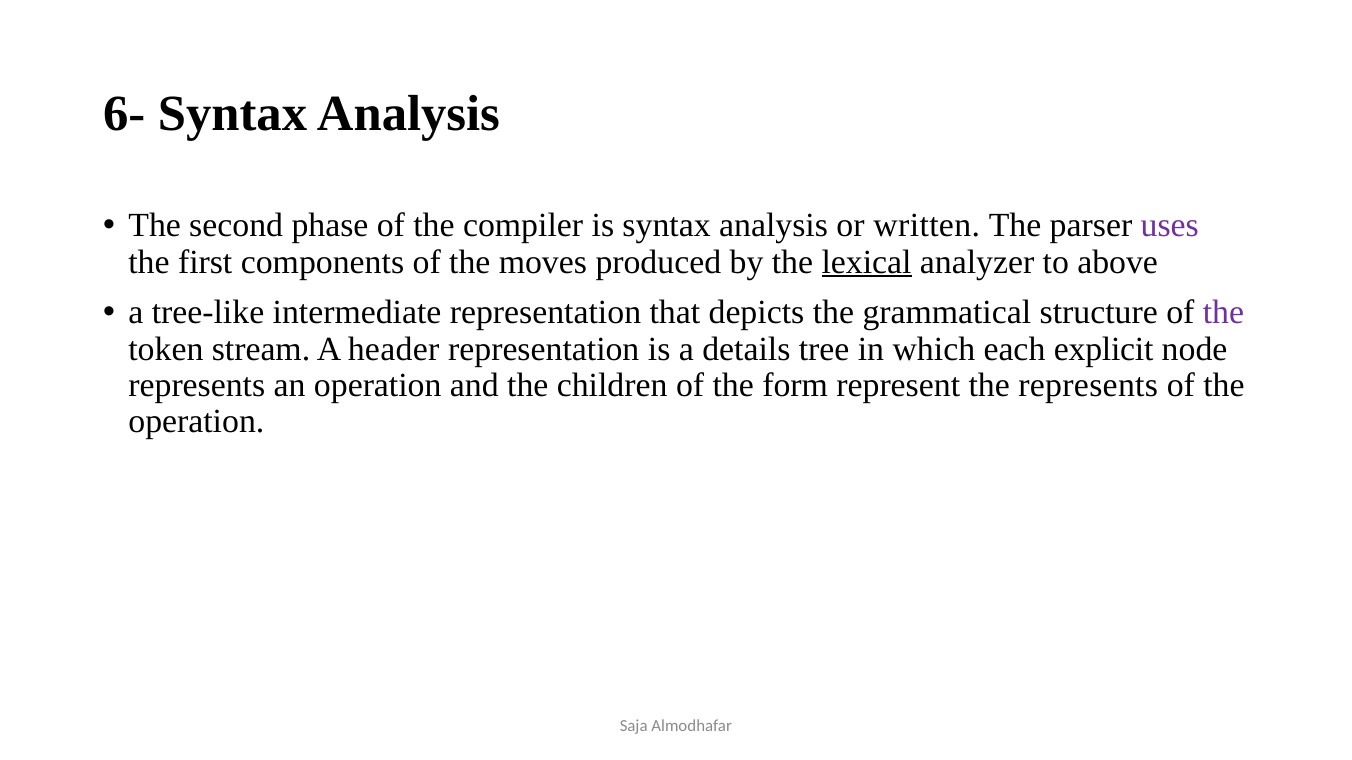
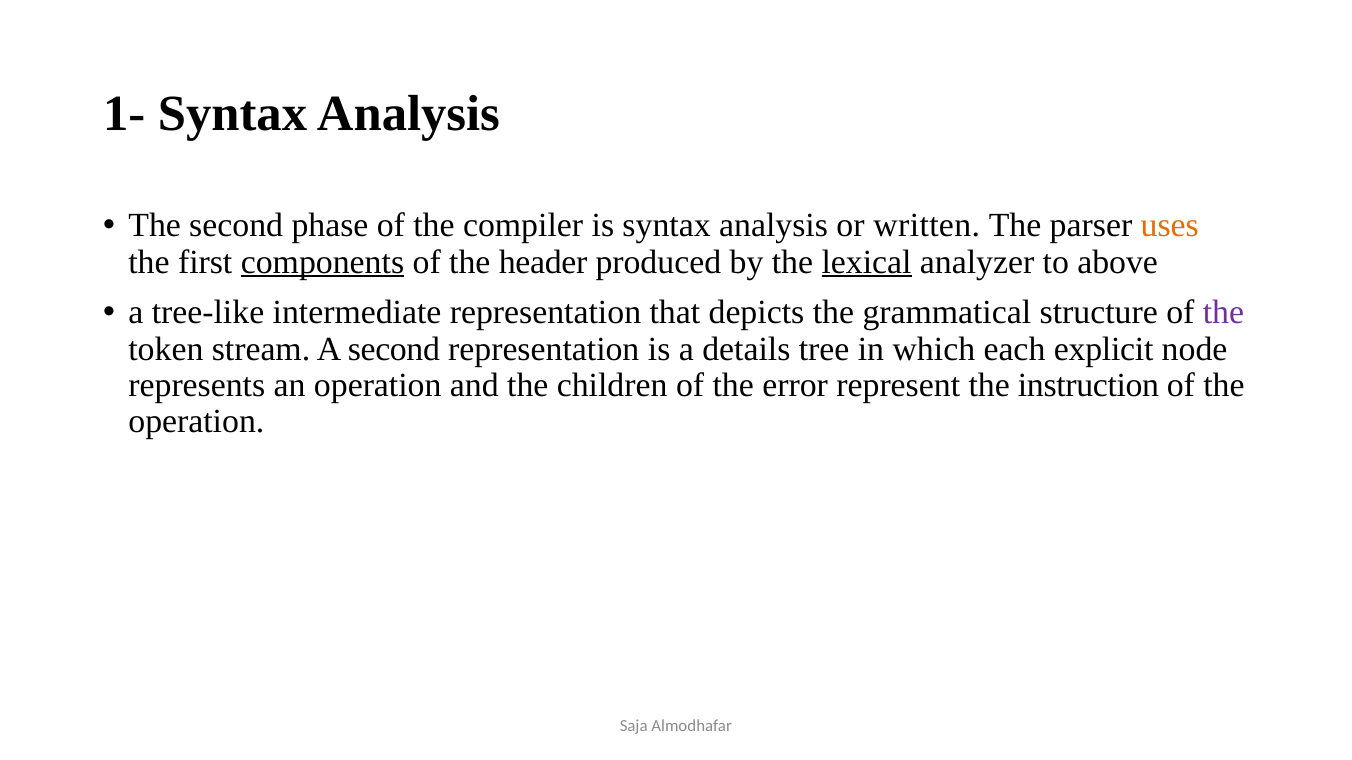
6-: 6- -> 1-
uses colour: purple -> orange
components underline: none -> present
moves: moves -> header
A header: header -> second
form: form -> error
the represents: represents -> instruction
